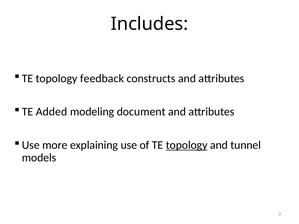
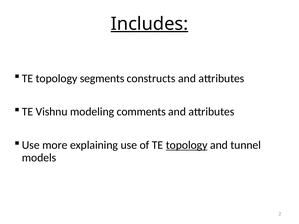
Includes underline: none -> present
feedback: feedback -> segments
Added: Added -> Vishnu
document: document -> comments
